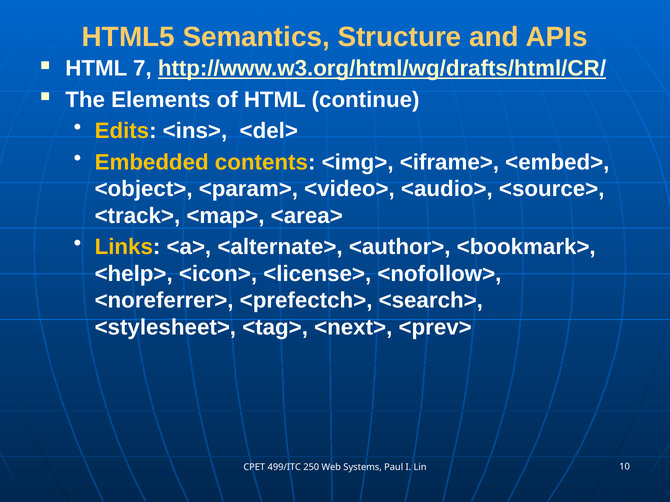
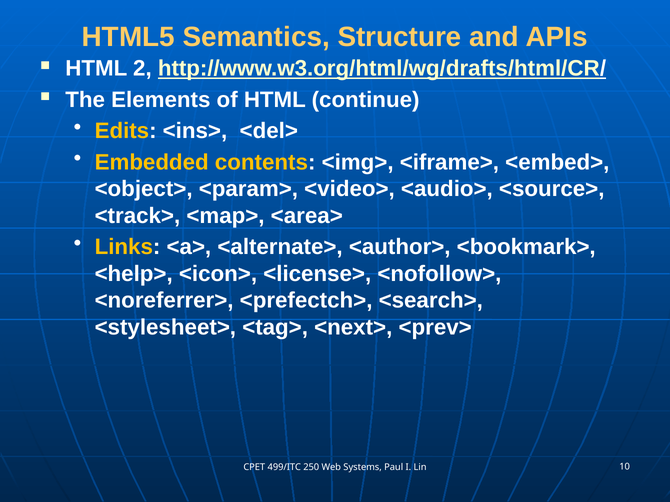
7: 7 -> 2
